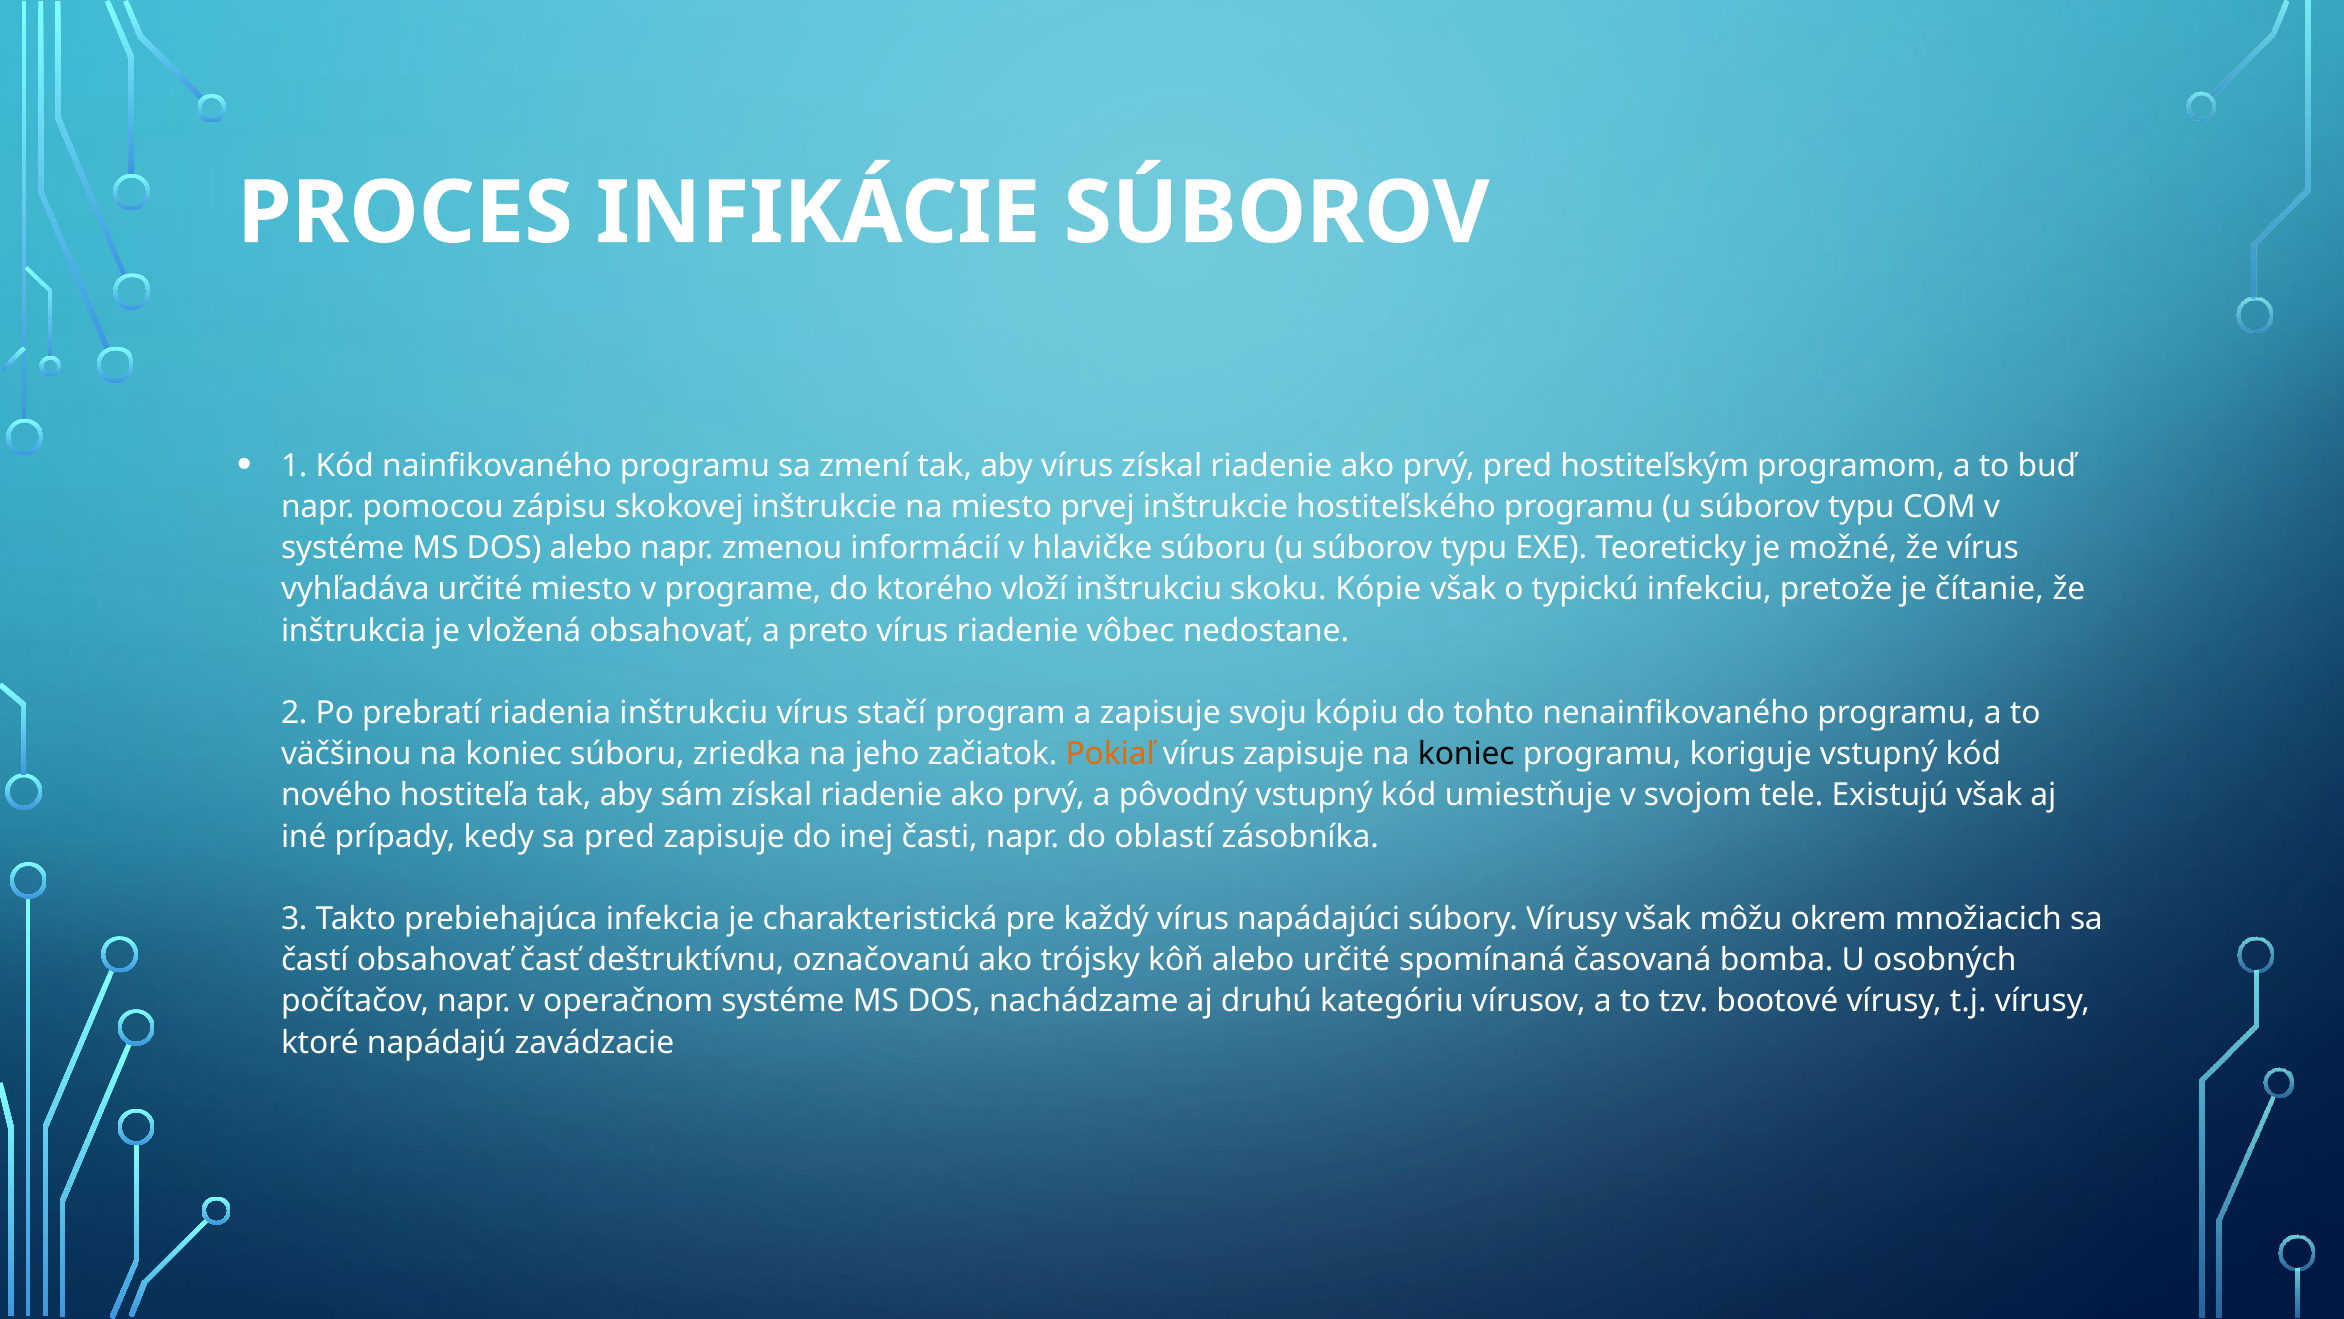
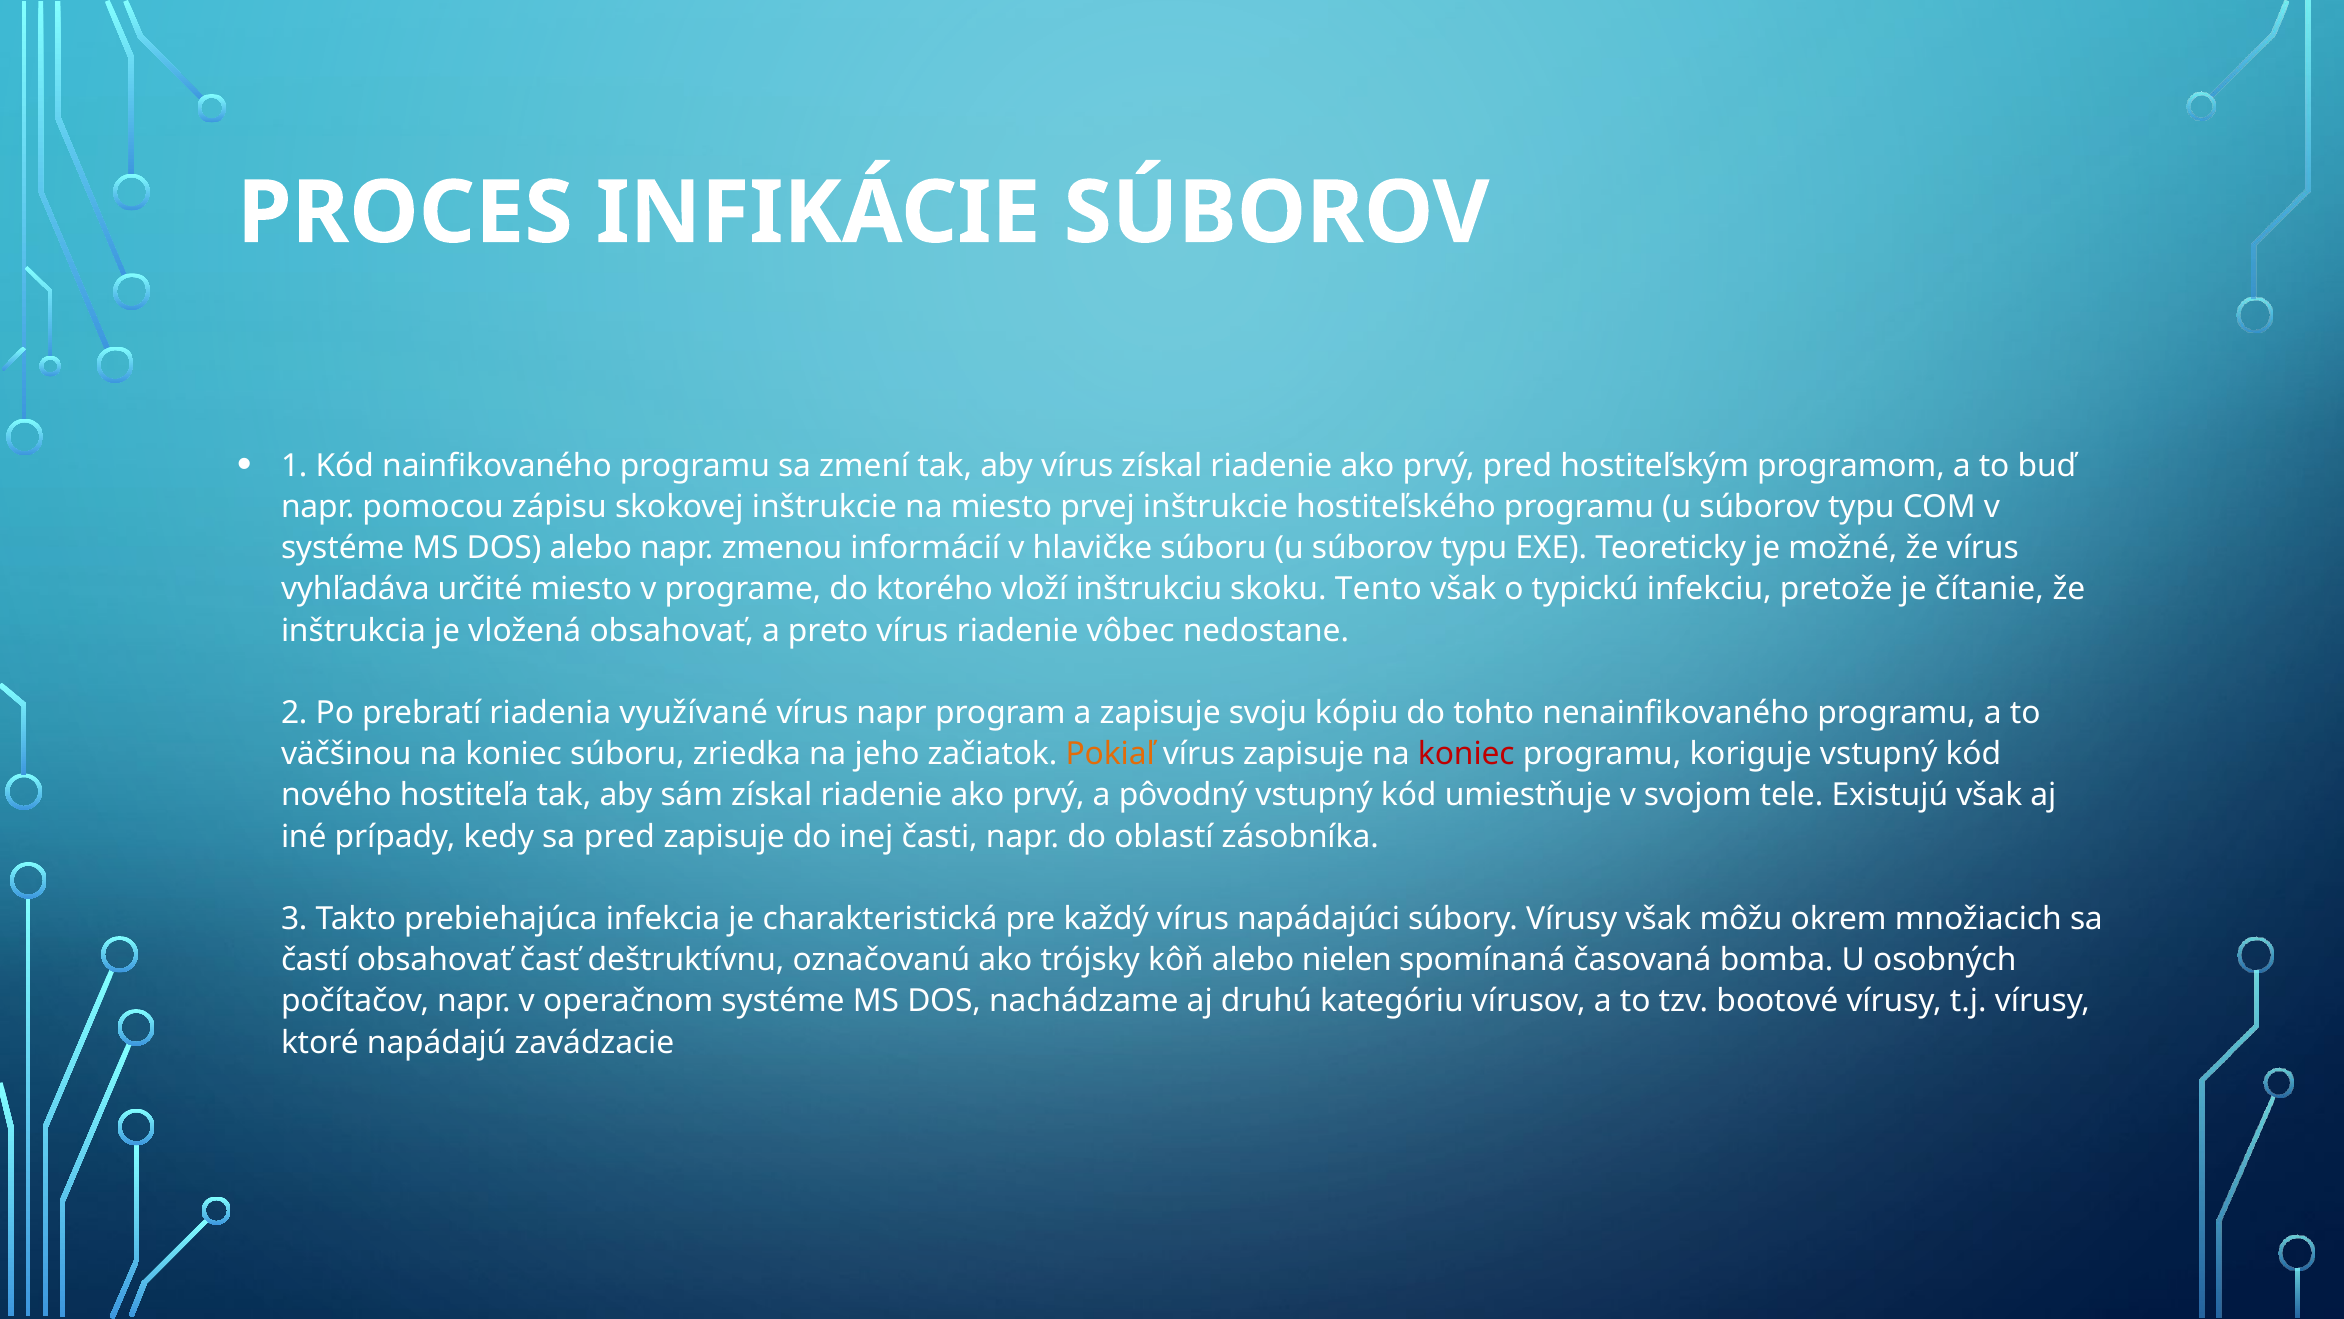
Kópie: Kópie -> Tento
riadenia inštrukciu: inštrukciu -> využívané
vírus stačí: stačí -> napr
koniec at (1466, 754) colour: black -> red
alebo určité: určité -> nielen
